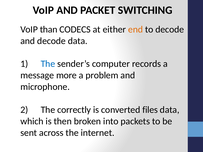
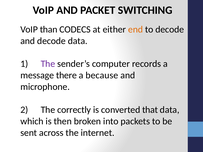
The at (48, 64) colour: blue -> purple
more: more -> there
problem: problem -> because
files: files -> that
